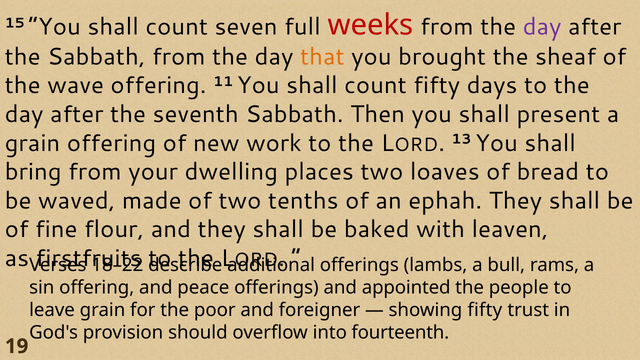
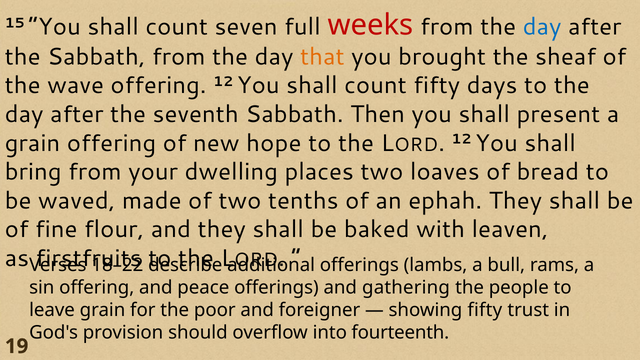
day at (542, 27) colour: purple -> blue
offering 11: 11 -> 12
work: work -> hope
13 at (461, 139): 13 -> 12
appointed: appointed -> gathering
